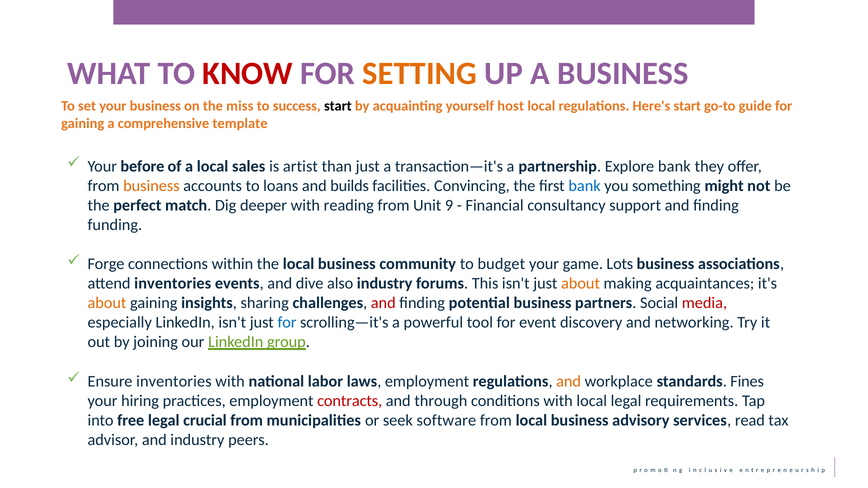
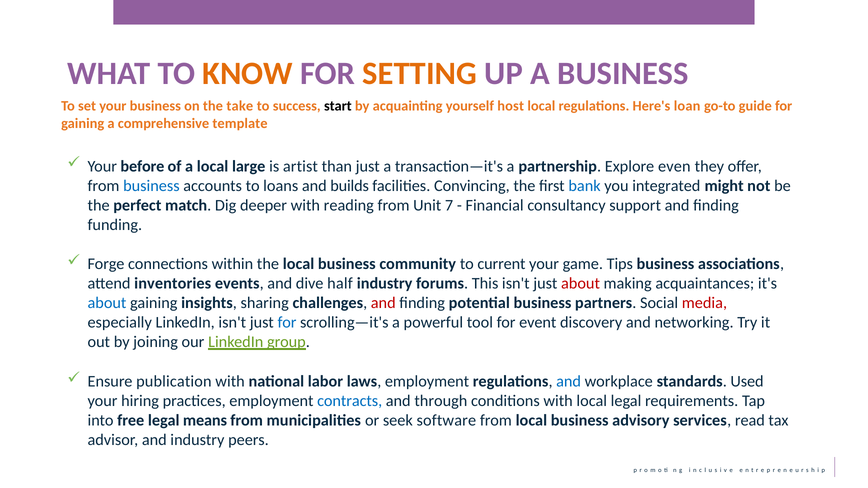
KNOW colour: red -> orange
miss: miss -> take
Here's start: start -> loan
sales: sales -> large
Explore bank: bank -> even
business at (151, 186) colour: orange -> blue
something: something -> integrated
9: 9 -> 7
budget: budget -> current
Lots: Lots -> Tips
also: also -> half
about at (580, 284) colour: orange -> red
about at (107, 303) colour: orange -> blue
Ensure inventories: inventories -> publication
and at (569, 382) colour: orange -> blue
Fines: Fines -> Used
contracts colour: red -> blue
crucial: crucial -> means
